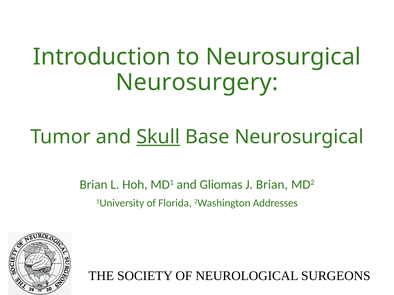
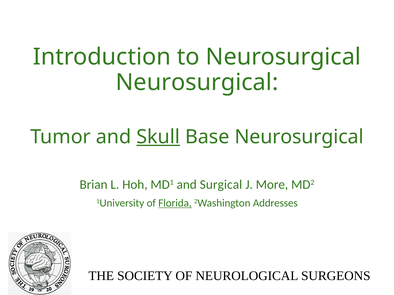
Neurosurgery at (197, 82): Neurosurgery -> Neurosurgical
Gliomas: Gliomas -> Surgical
J Brian: Brian -> More
Florida underline: none -> present
